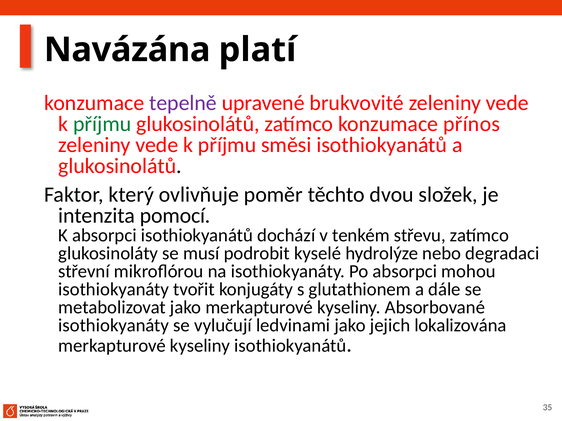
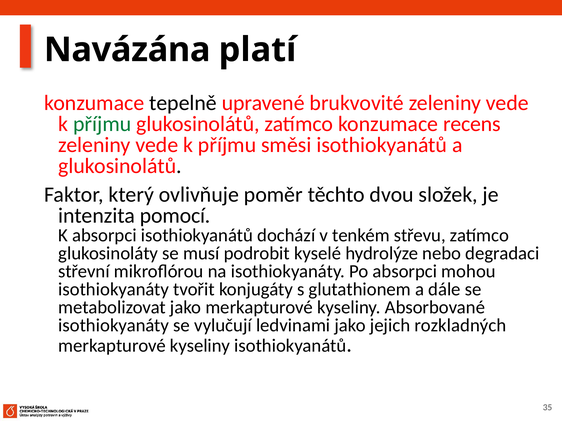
tepelně colour: purple -> black
přínos: přínos -> recens
lokalizována: lokalizována -> rozkladných
